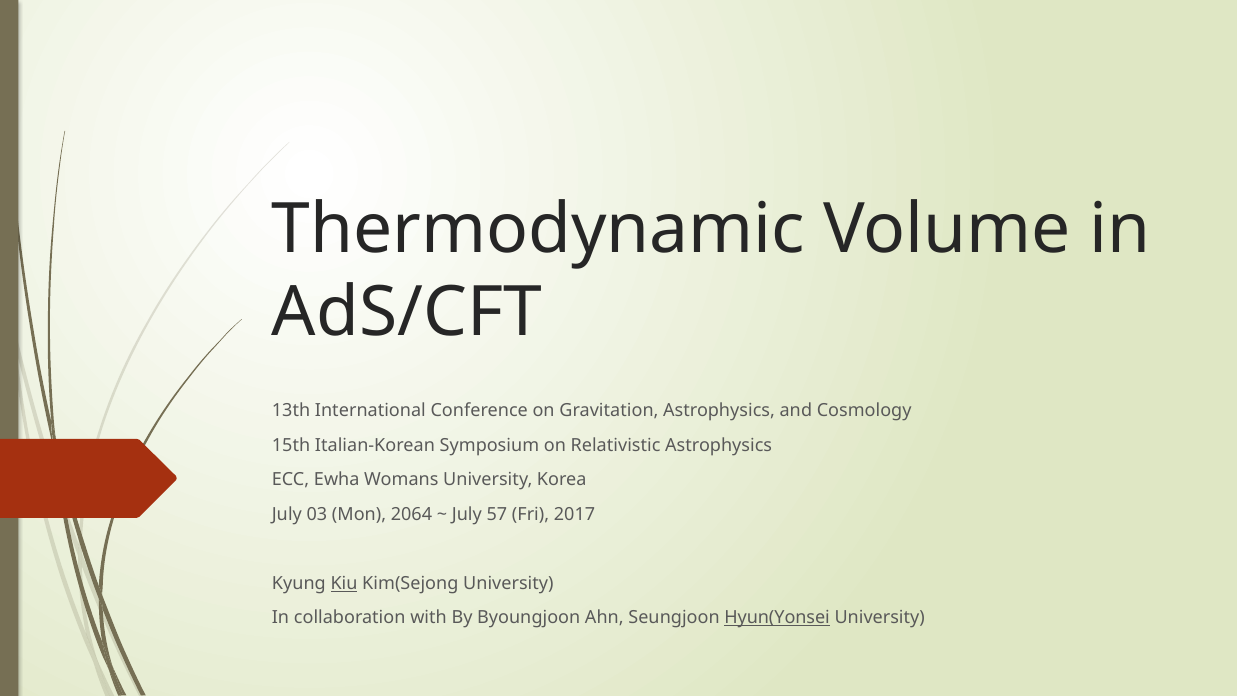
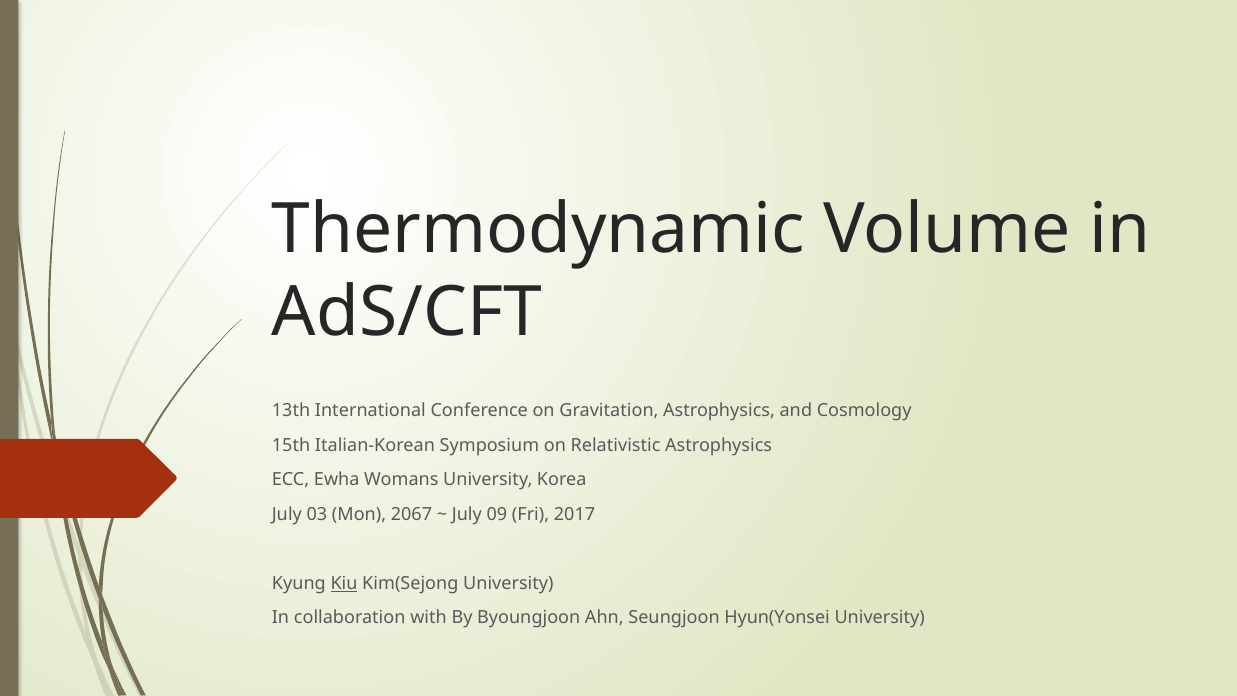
2064: 2064 -> 2067
57: 57 -> 09
Hyun(Yonsei underline: present -> none
